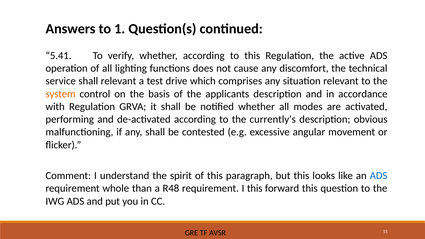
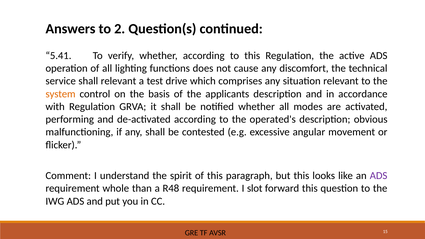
1: 1 -> 2
currently's: currently's -> operated's
ADS at (379, 176) colour: blue -> purple
I this: this -> slot
